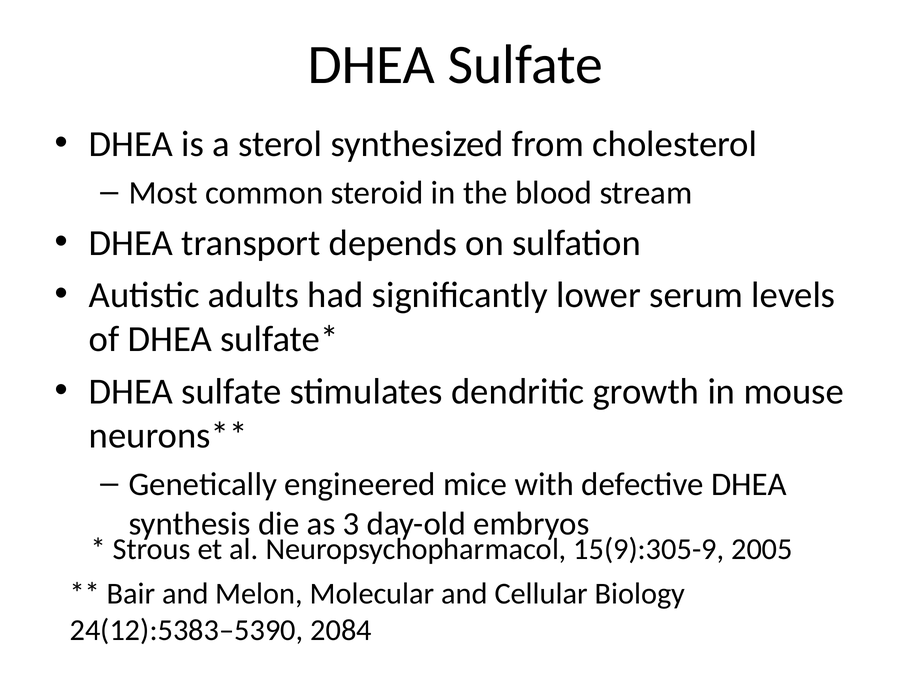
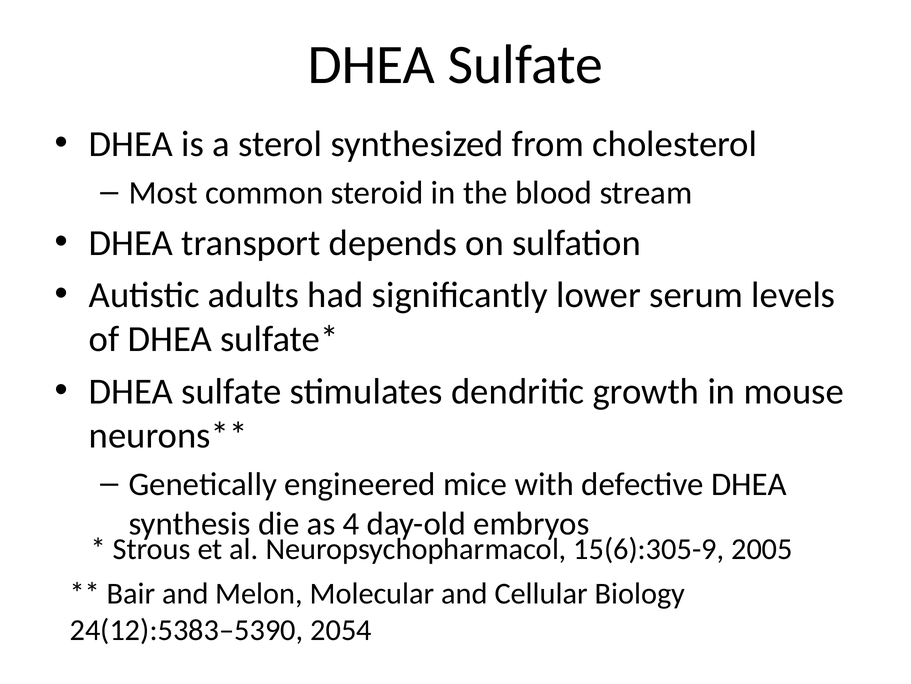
3: 3 -> 4
15(9):305-9: 15(9):305-9 -> 15(6):305-9
2084: 2084 -> 2054
